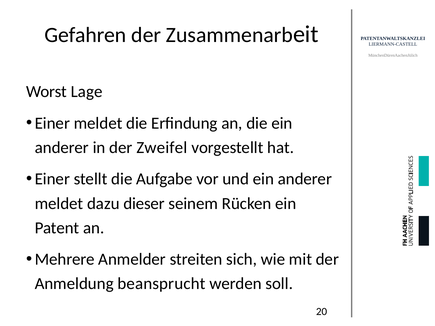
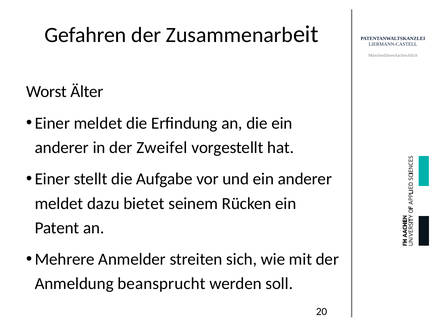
Lage: Lage -> Älter
dieser: dieser -> bietet
